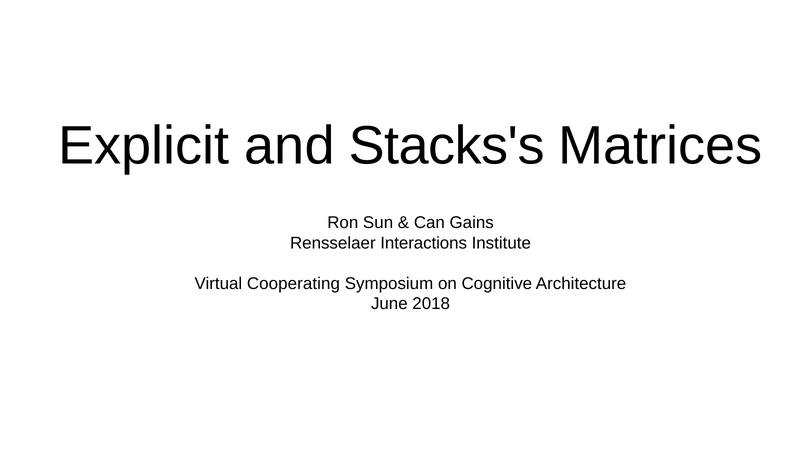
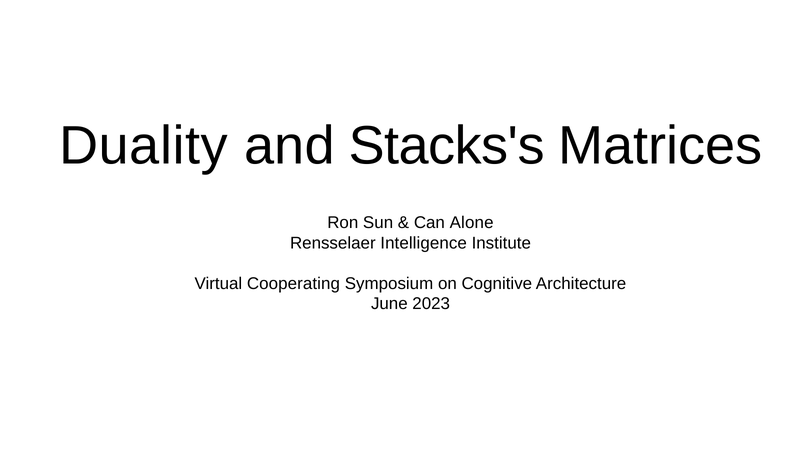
Explicit: Explicit -> Duality
Gains: Gains -> Alone
Interactions: Interactions -> Intelligence
2018: 2018 -> 2023
